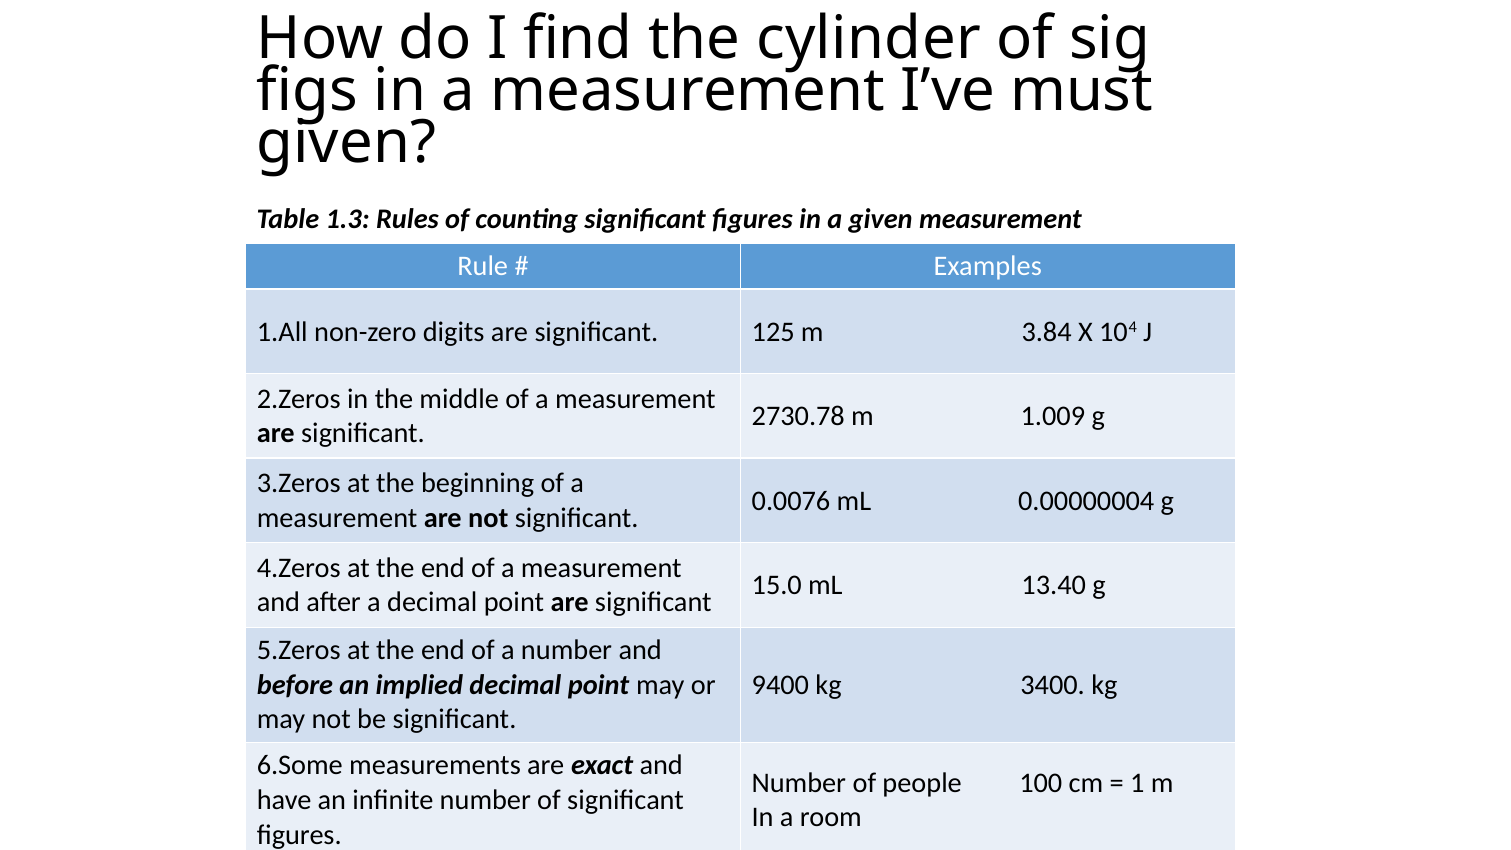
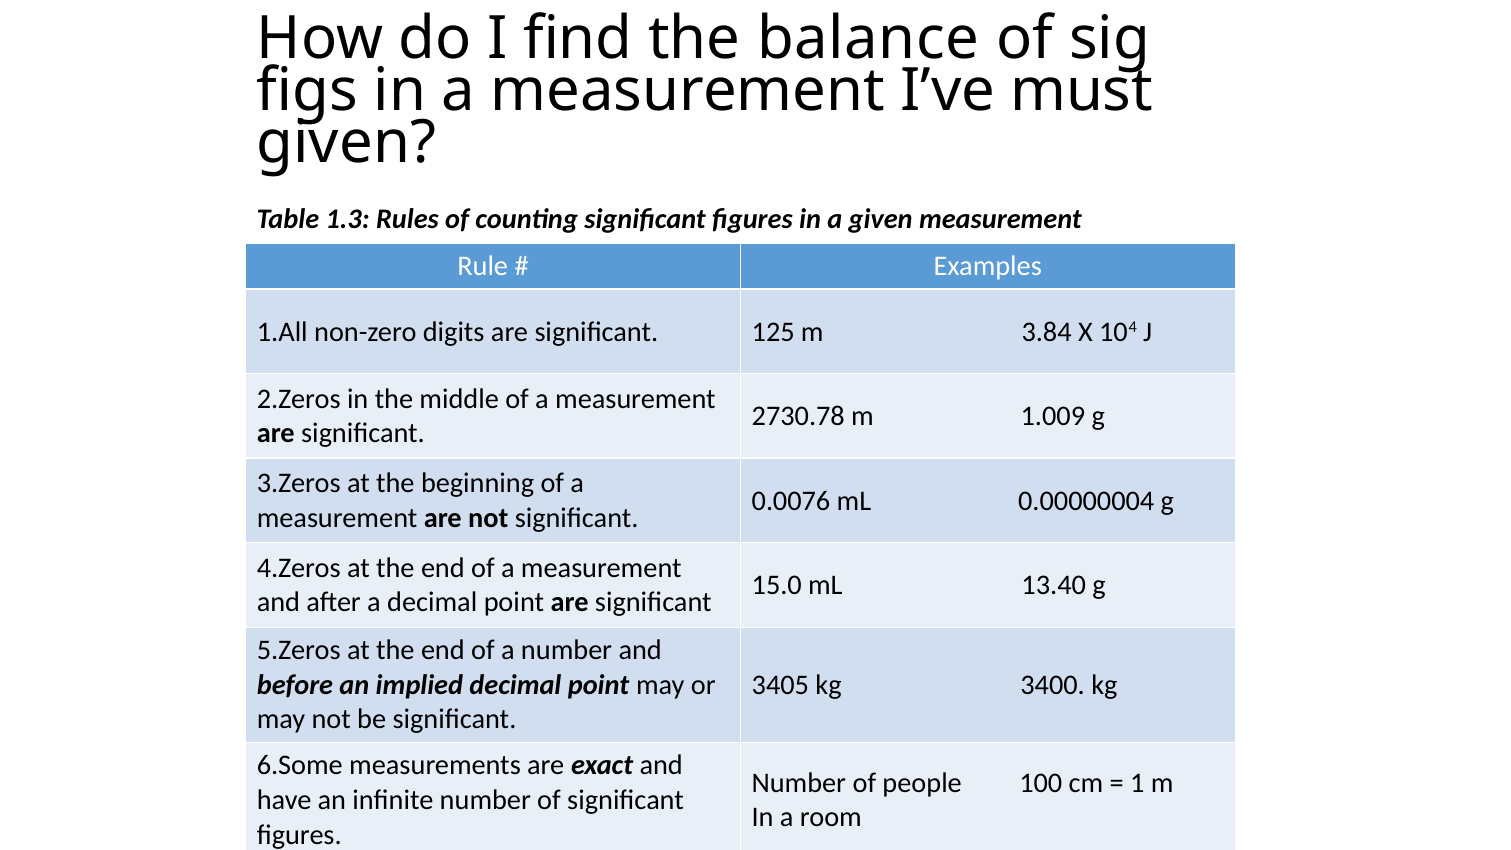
cylinder: cylinder -> balance
9400: 9400 -> 3405
